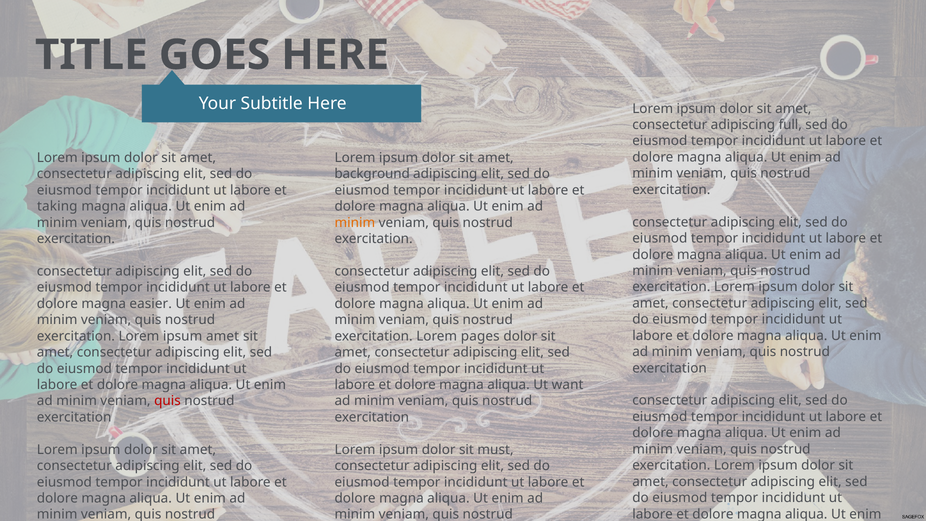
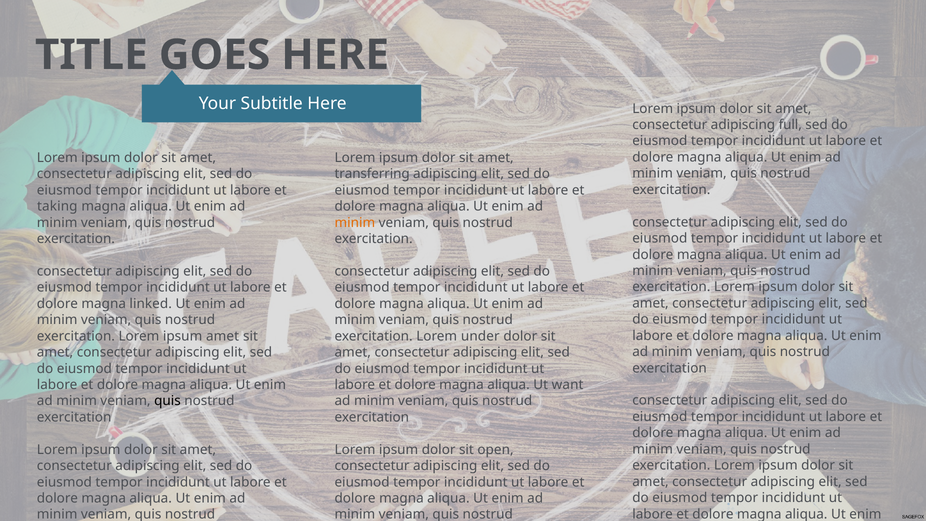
background: background -> transferring
easier: easier -> linked
pages: pages -> under
quis at (167, 401) colour: red -> black
must: must -> open
